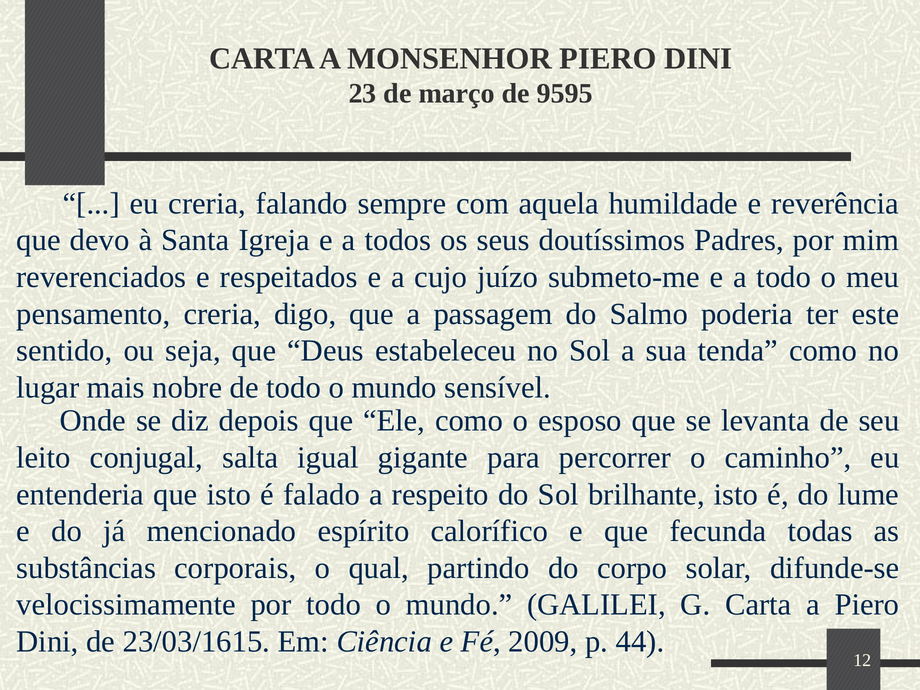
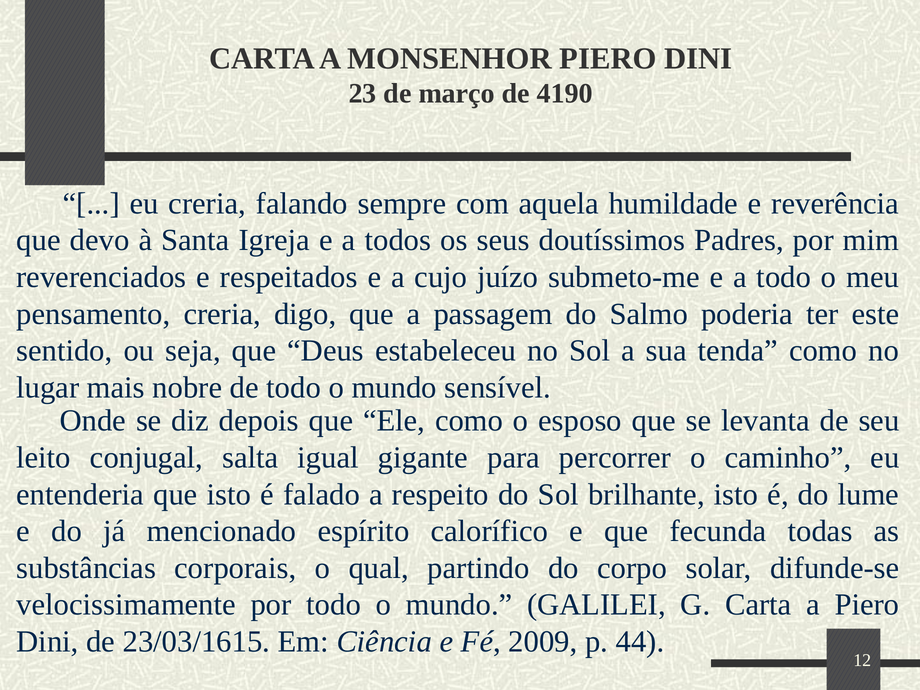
9595: 9595 -> 4190
